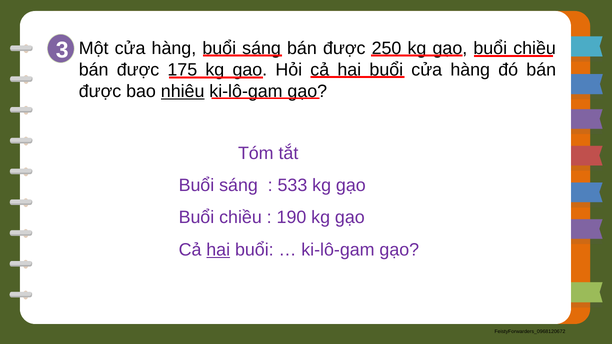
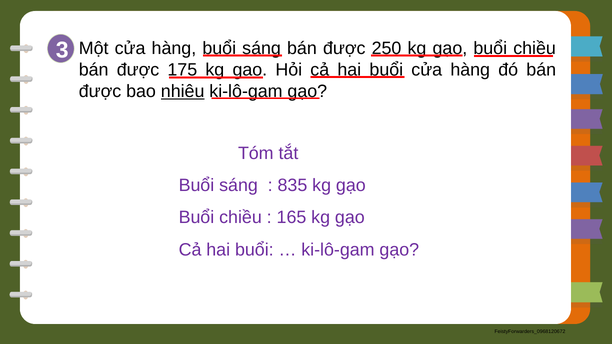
533: 533 -> 835
190: 190 -> 165
hai at (218, 250) underline: present -> none
